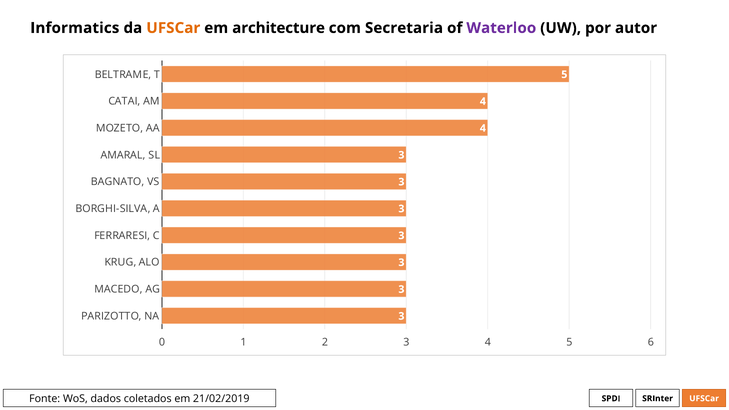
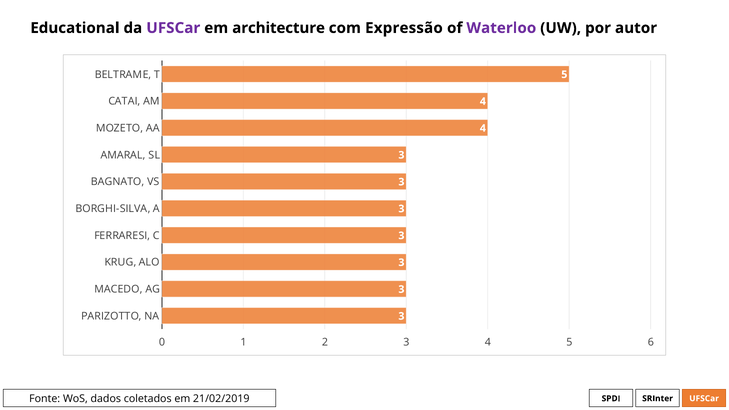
Informatics: Informatics -> Educational
UFSCar at (173, 28) colour: orange -> purple
Secretaria: Secretaria -> Expressão
